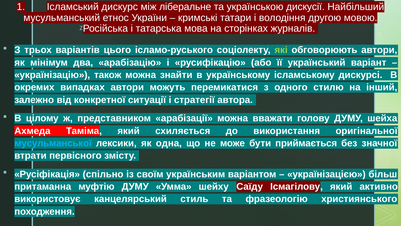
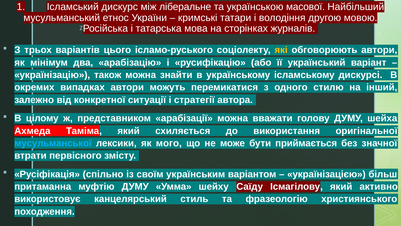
дискусії: дискусії -> масової
які colour: light green -> yellow
одна: одна -> мого
